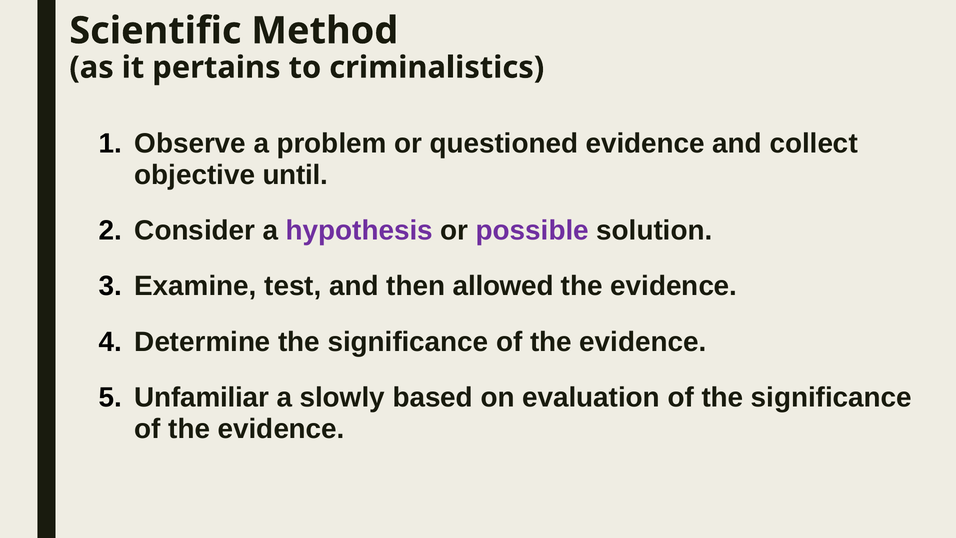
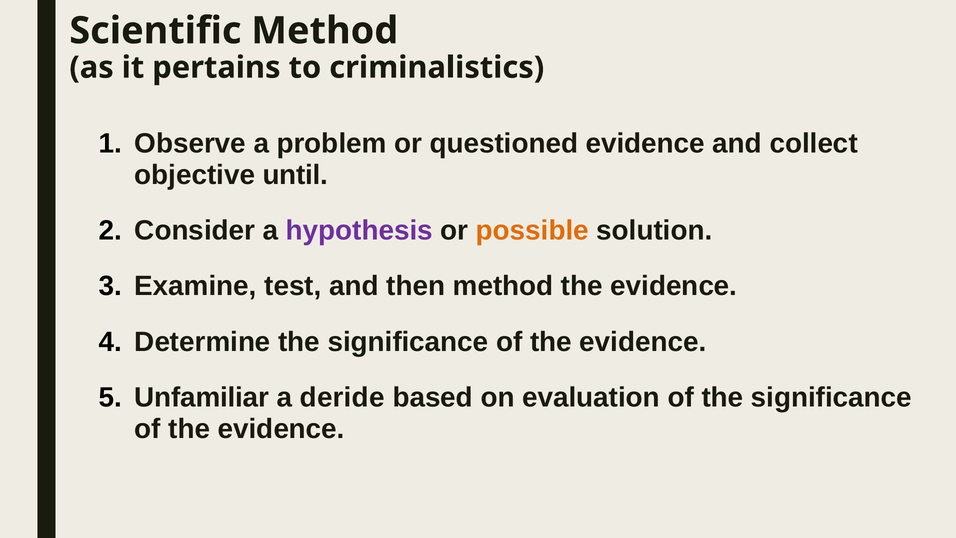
possible colour: purple -> orange
then allowed: allowed -> method
slowly: slowly -> deride
